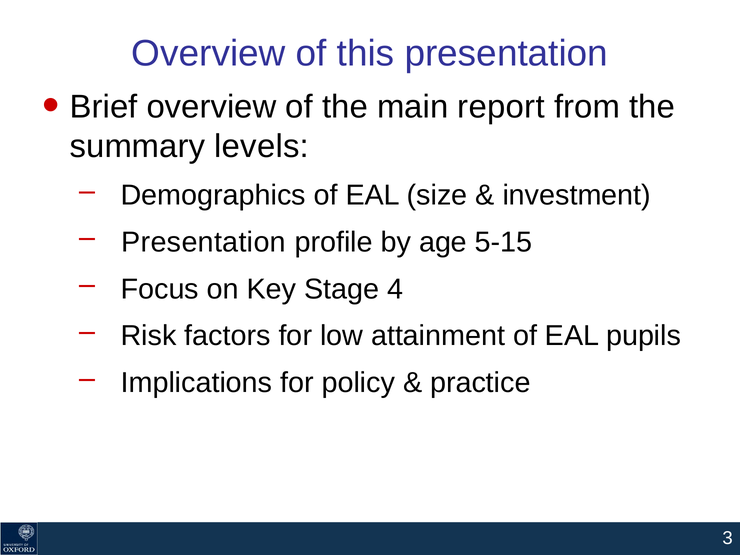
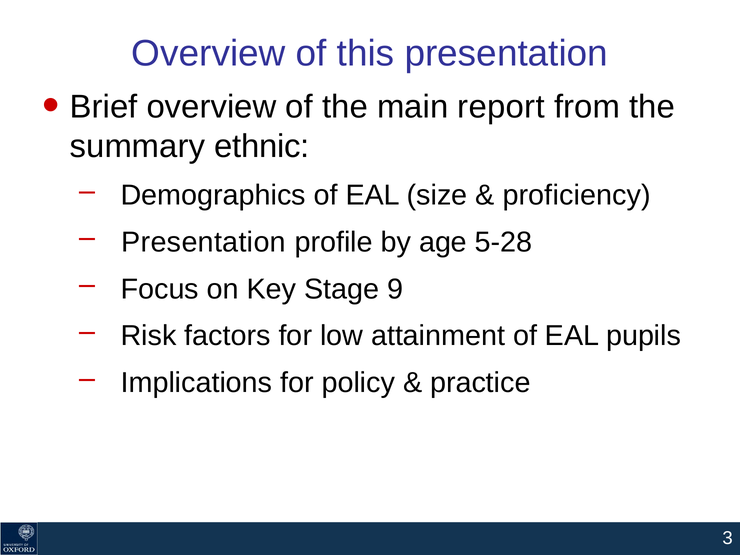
levels: levels -> ethnic
investment: investment -> proficiency
5-15: 5-15 -> 5-28
4: 4 -> 9
